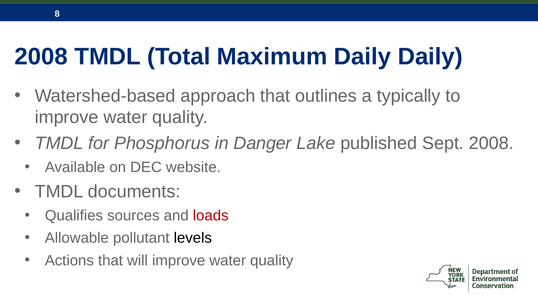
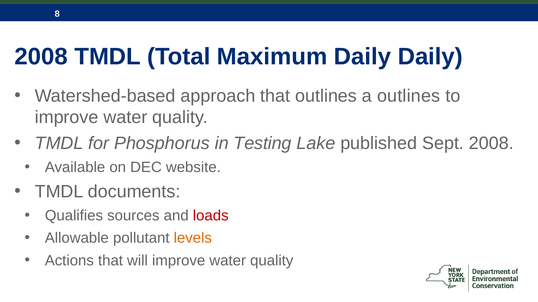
a typically: typically -> outlines
Danger: Danger -> Testing
levels colour: black -> orange
